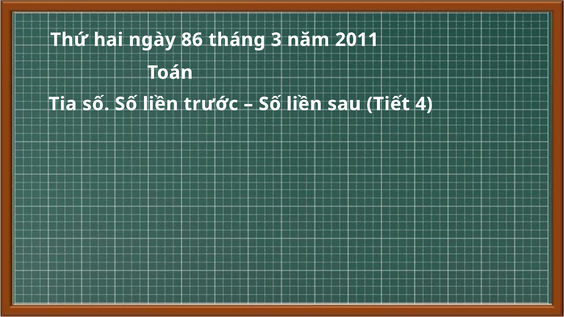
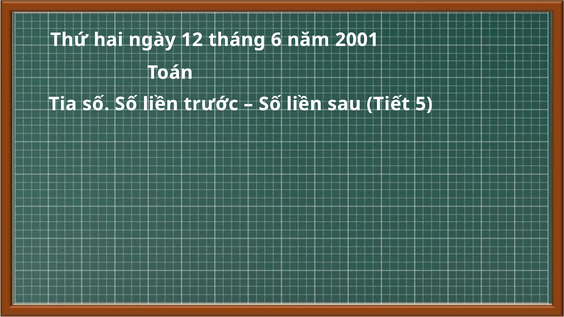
86: 86 -> 12
3: 3 -> 6
2011: 2011 -> 2001
4: 4 -> 5
